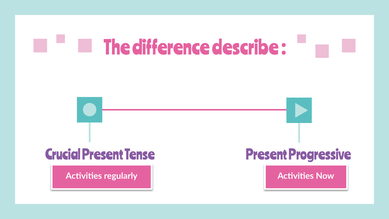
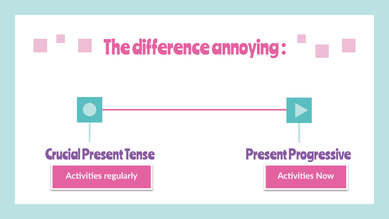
describe: describe -> annoying
